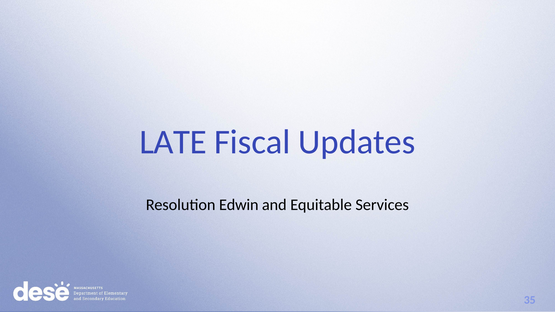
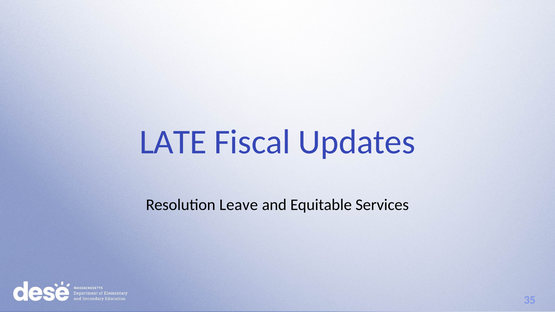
Edwin: Edwin -> Leave
